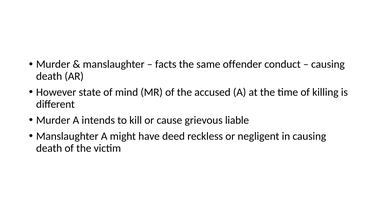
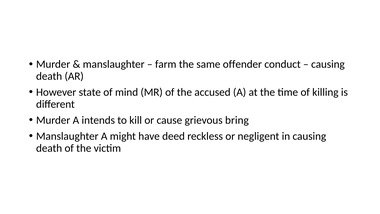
facts: facts -> farm
liable: liable -> bring
